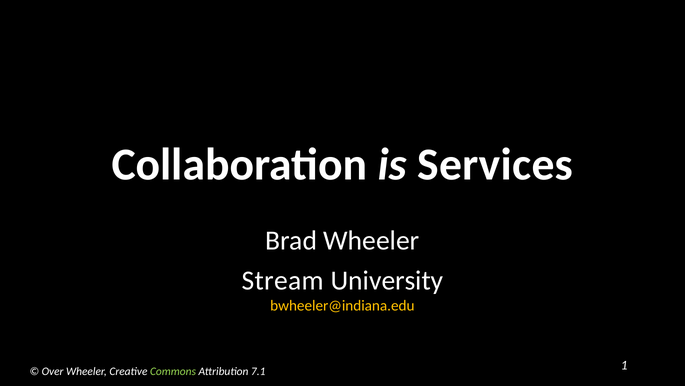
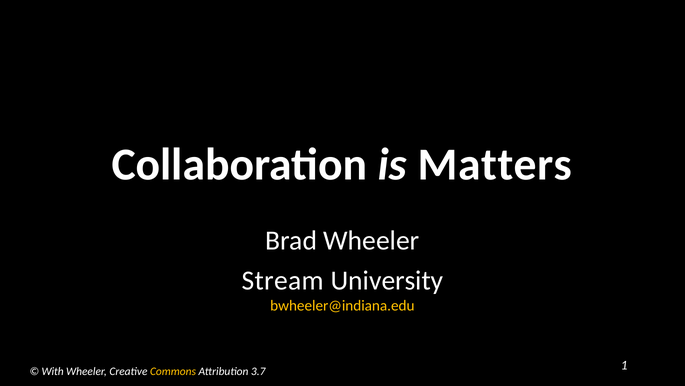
Services: Services -> Matters
Over: Over -> With
Commons colour: light green -> yellow
7.1: 7.1 -> 3.7
